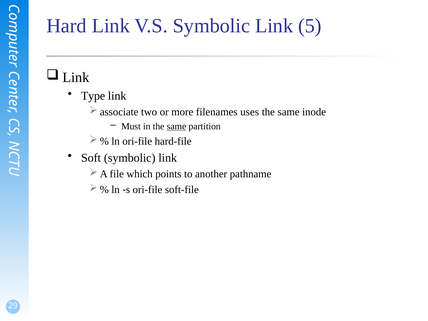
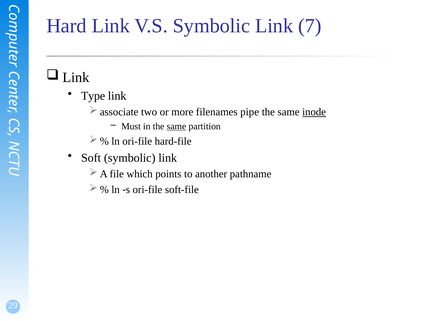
5: 5 -> 7
uses: uses -> pipe
inode underline: none -> present
